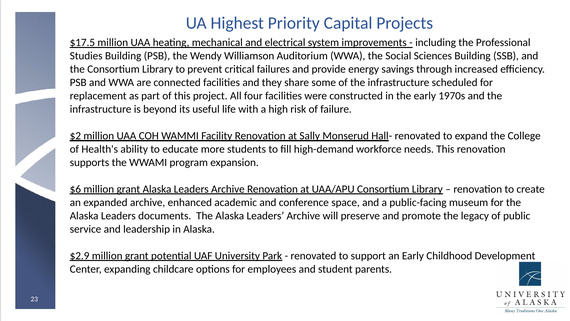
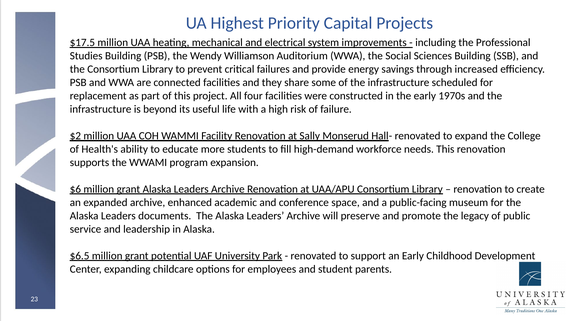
$2.9: $2.9 -> $6.5
